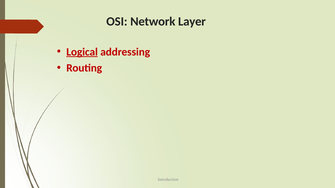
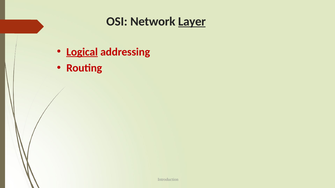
Layer underline: none -> present
